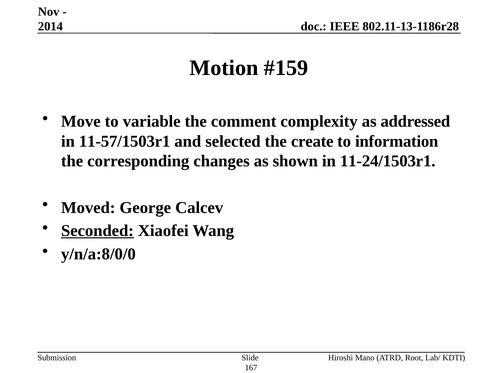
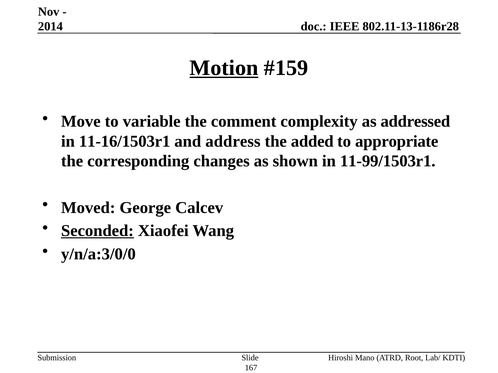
Motion underline: none -> present
11-57/1503r1: 11-57/1503r1 -> 11-16/1503r1
selected: selected -> address
create: create -> added
information: information -> appropriate
11-24/1503r1: 11-24/1503r1 -> 11-99/1503r1
y/n/a:8/0/0: y/n/a:8/0/0 -> y/n/a:3/0/0
